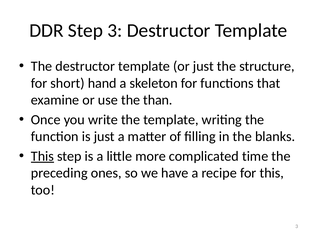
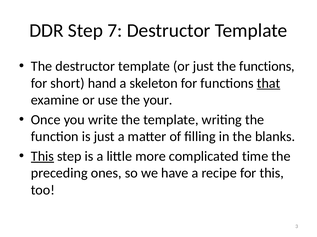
Step 3: 3 -> 7
the structure: structure -> functions
that underline: none -> present
than: than -> your
